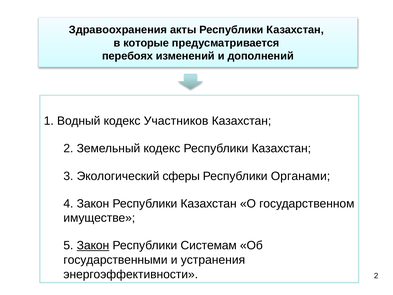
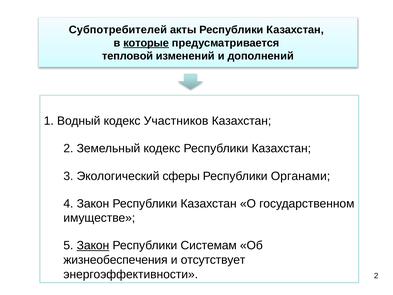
Здравоохранения: Здравоохранения -> Субпотребителей
которые underline: none -> present
перебоях: перебоях -> тепловой
государственными: государственными -> жизнеобеспечения
устранения: устранения -> отсутствует
